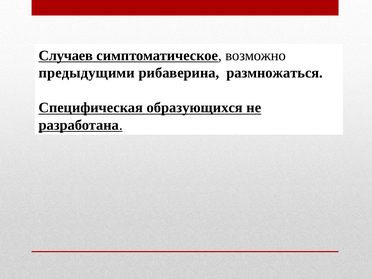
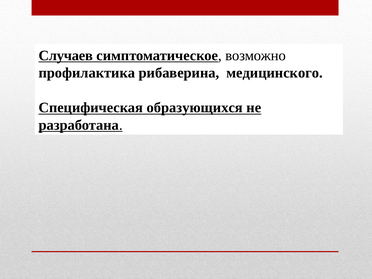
предыдущими: предыдущими -> профилактика
размножаться: размножаться -> медицинского
